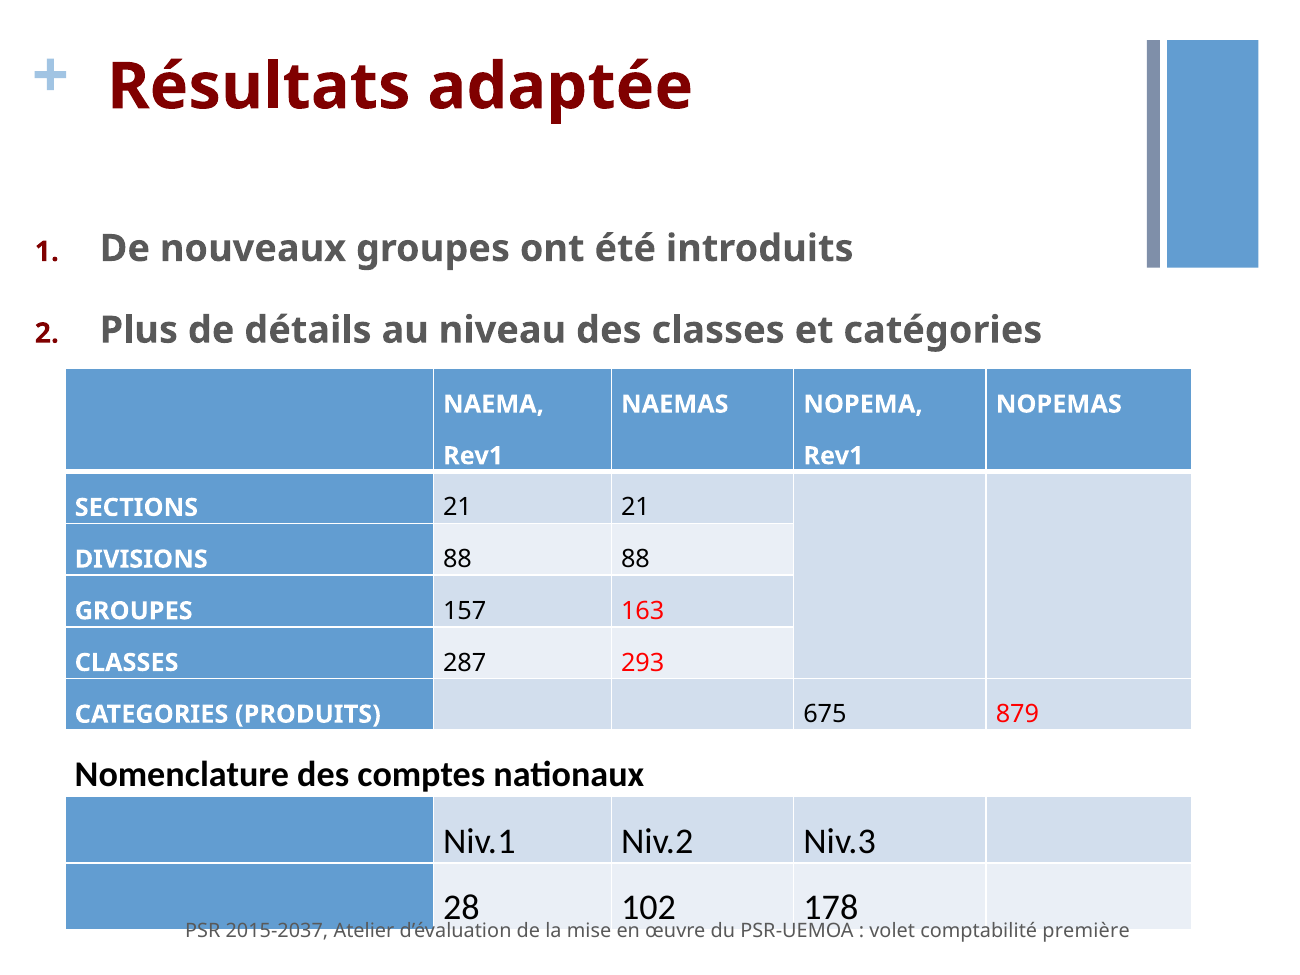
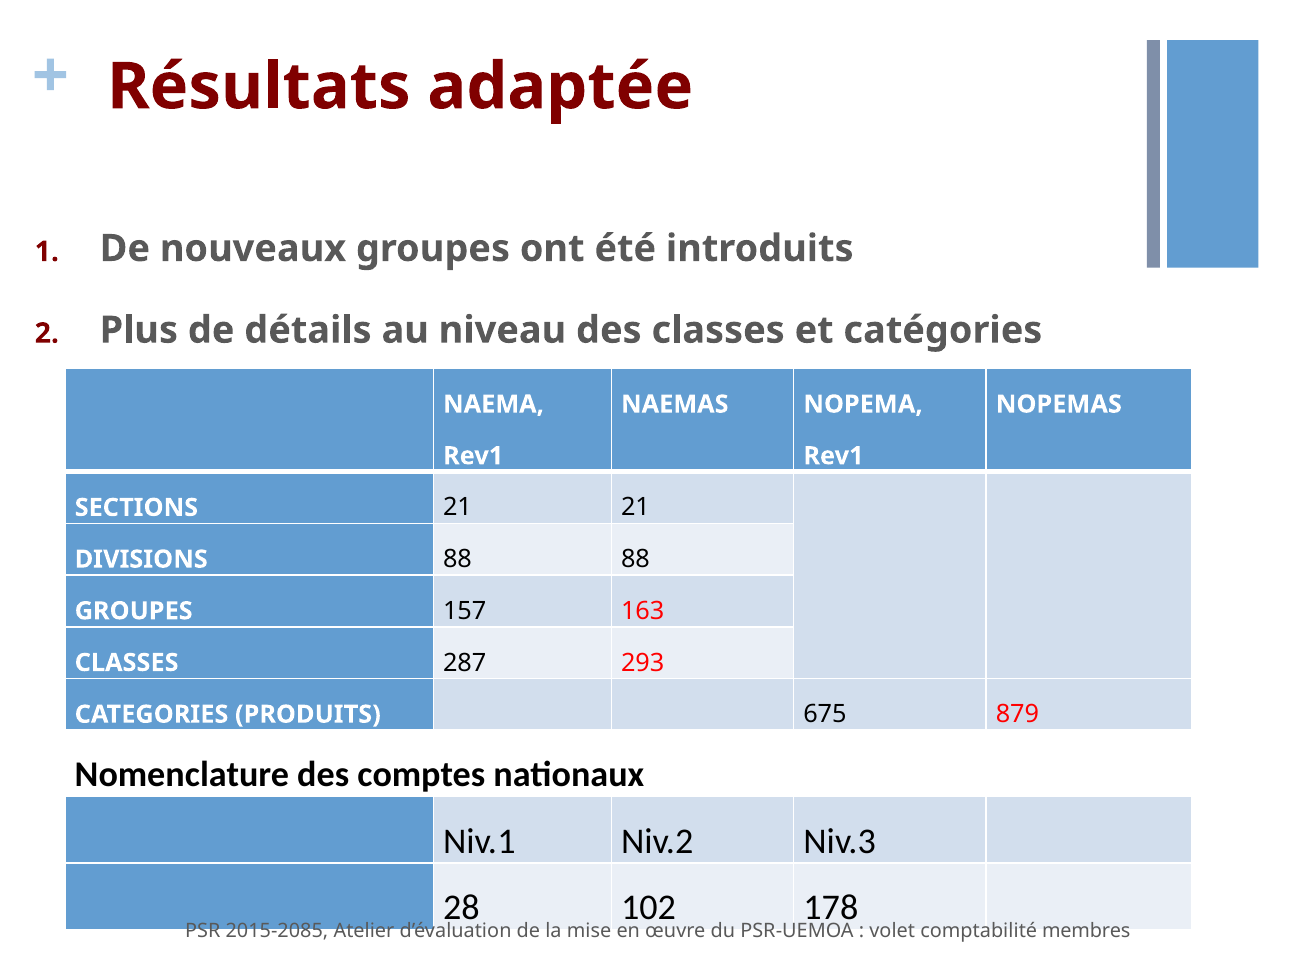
2015-2037: 2015-2037 -> 2015-2085
première: première -> membres
